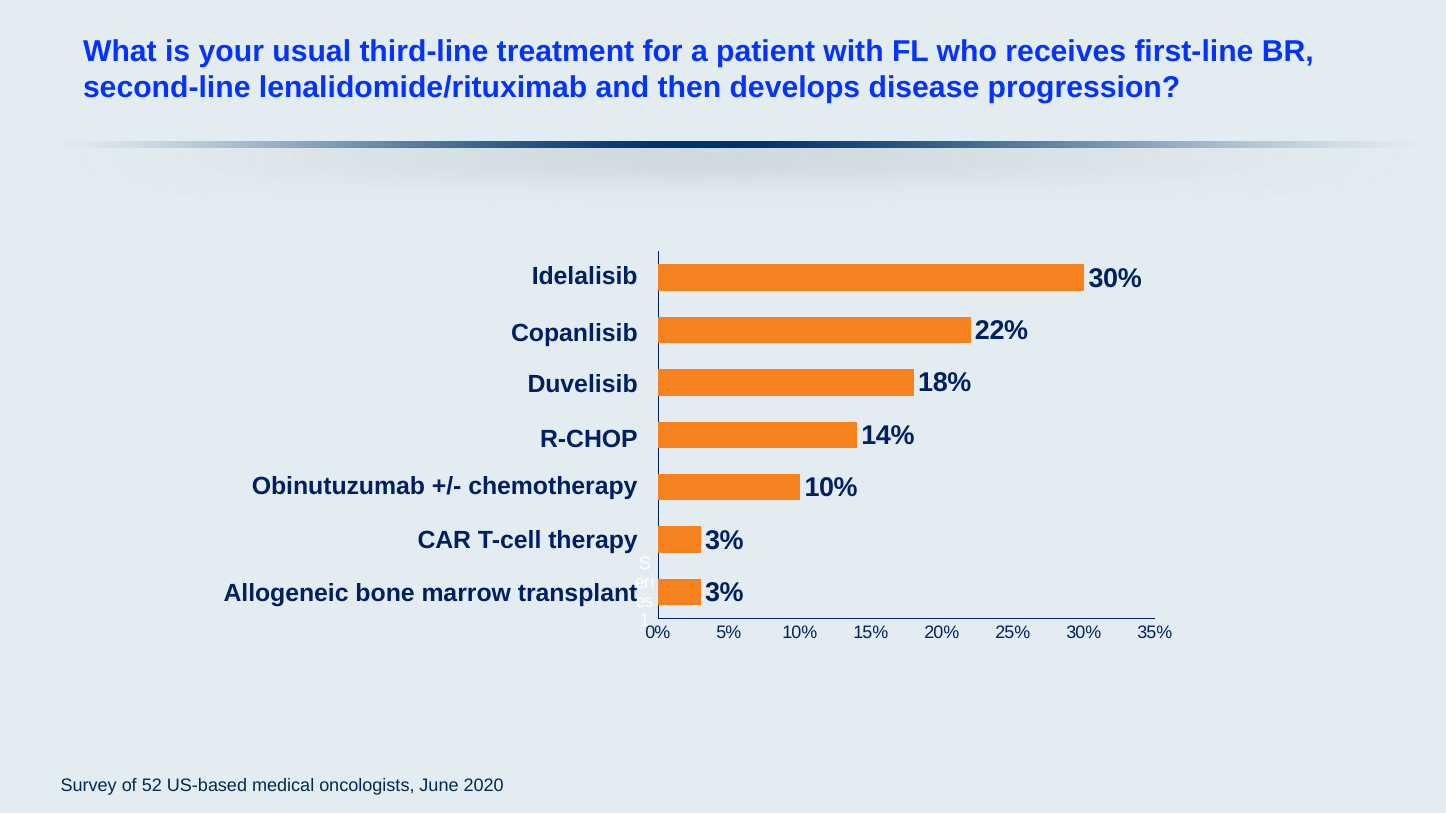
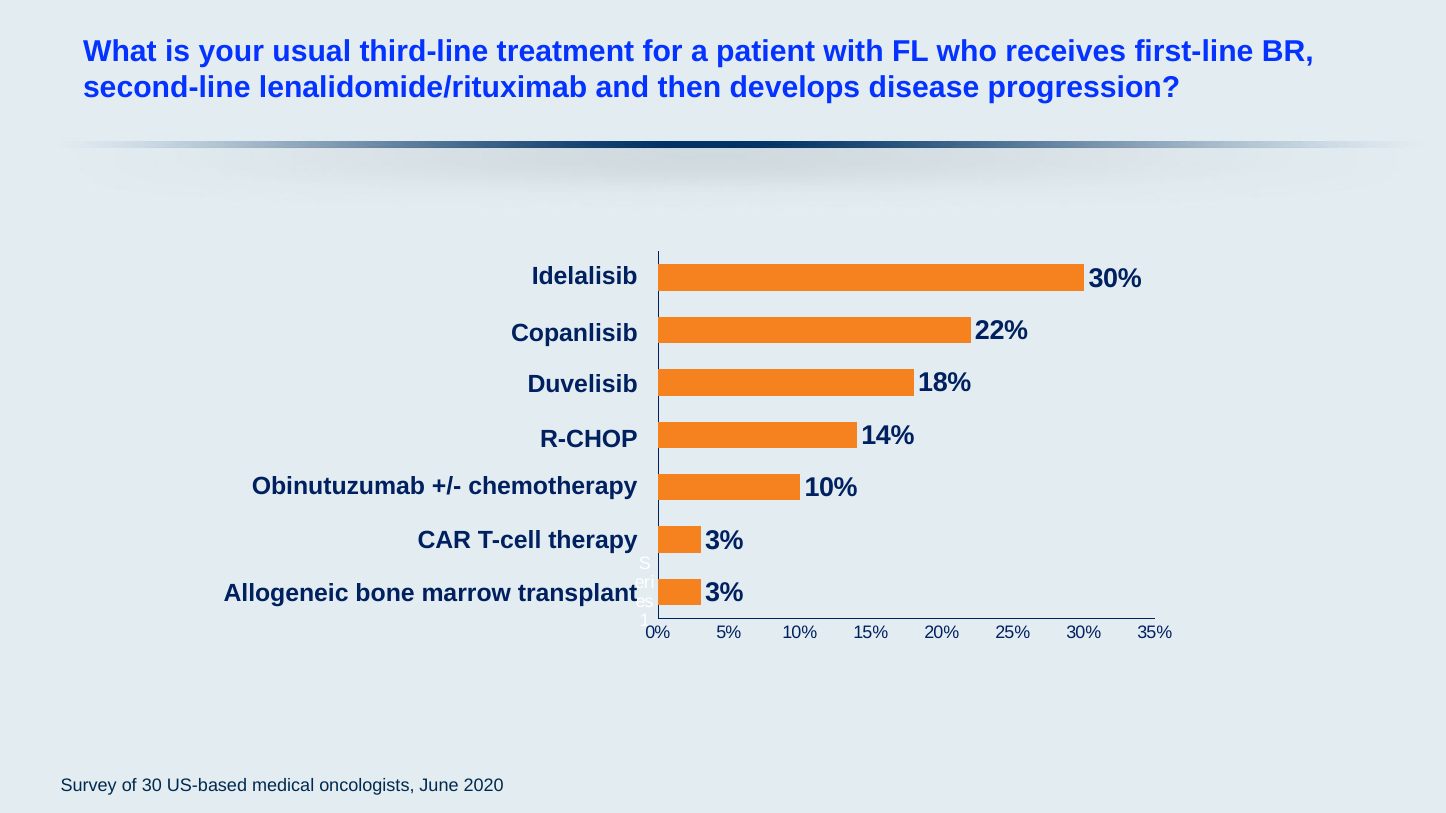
52: 52 -> 30
